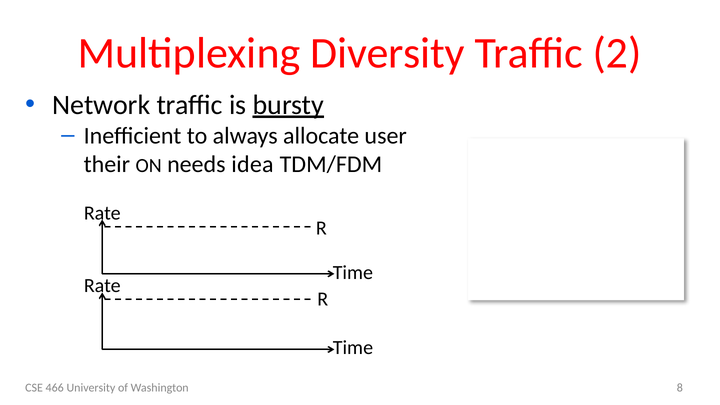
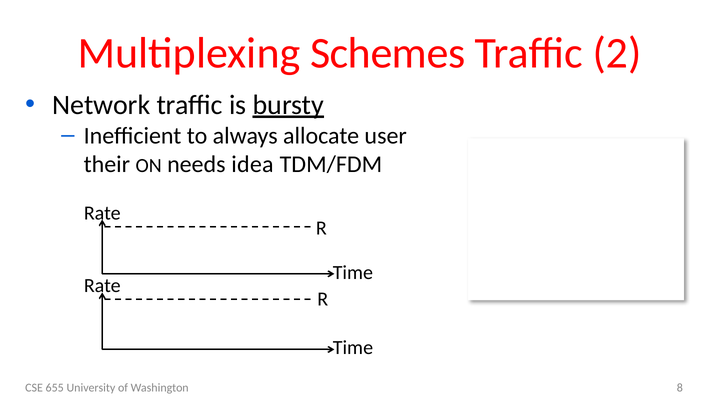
Diversity: Diversity -> Schemes
466: 466 -> 655
